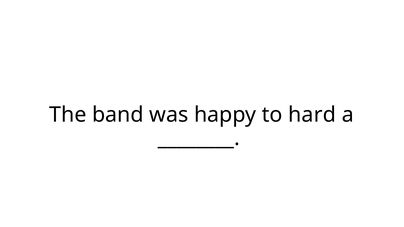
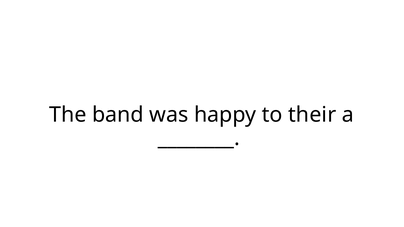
hard: hard -> their
